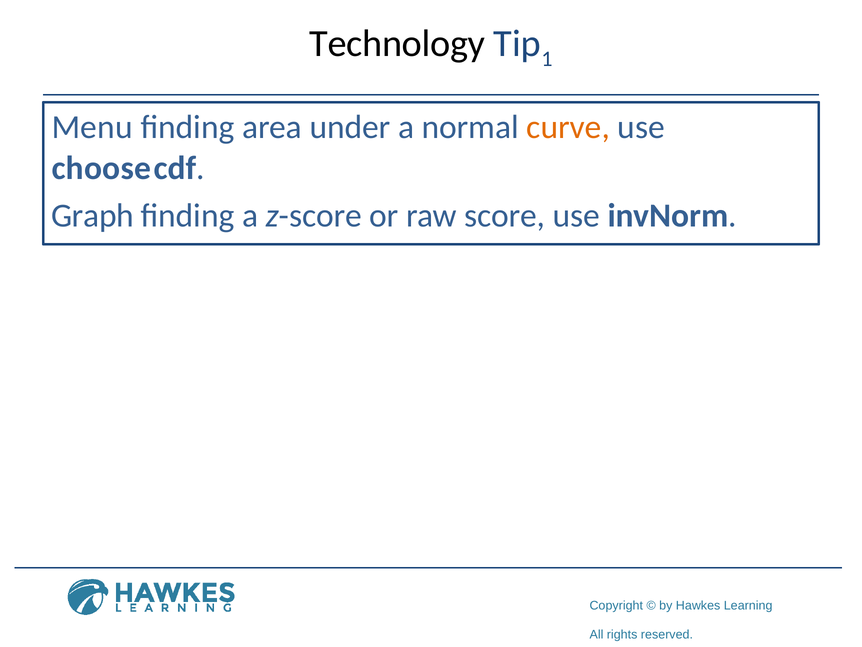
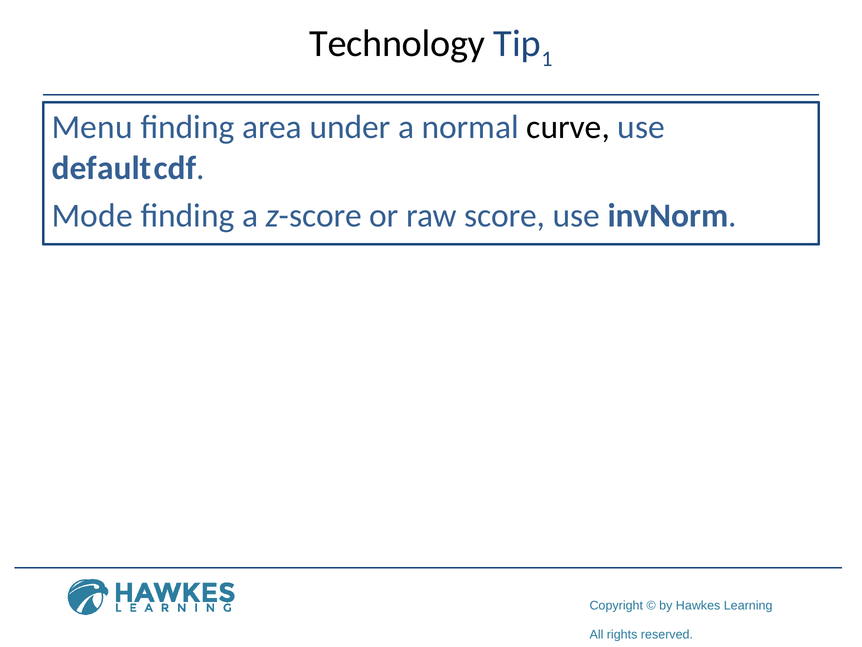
curve colour: orange -> black
choose: choose -> default
Graph: Graph -> Mode
